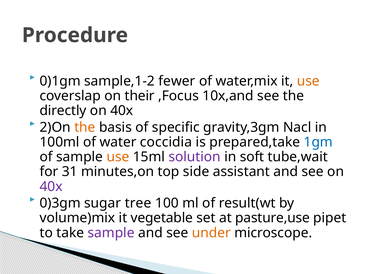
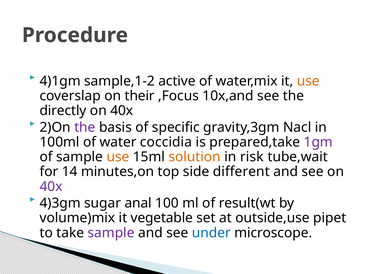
0)1gm: 0)1gm -> 4)1gm
fewer: fewer -> active
the at (85, 127) colour: orange -> purple
1gm colour: blue -> purple
solution colour: purple -> orange
soft: soft -> risk
31: 31 -> 14
assistant: assistant -> different
0)3gm: 0)3gm -> 4)3gm
tree: tree -> anal
pasture,use: pasture,use -> outside,use
under colour: orange -> blue
